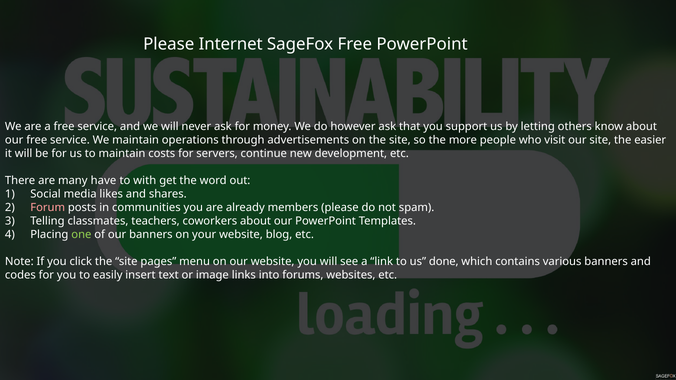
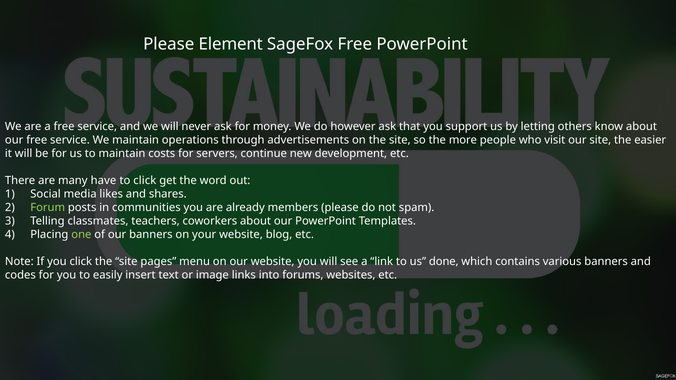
Internet: Internet -> Element
to with: with -> click
Forum colour: pink -> light green
